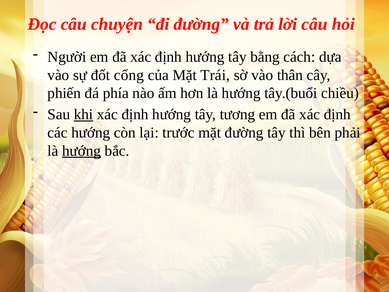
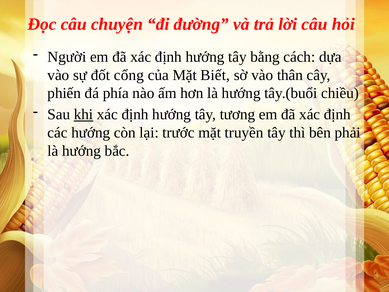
Trái: Trái -> Biết
mặt đường: đường -> truyền
hướng at (82, 151) underline: present -> none
